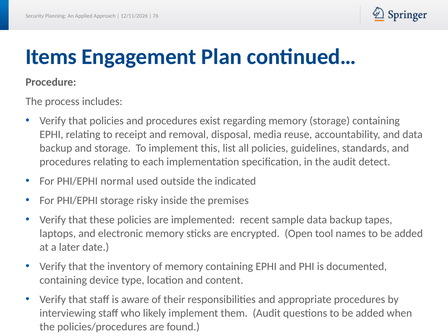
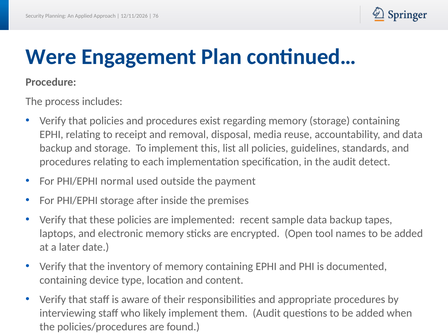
Items: Items -> Were
indicated: indicated -> payment
risky: risky -> after
